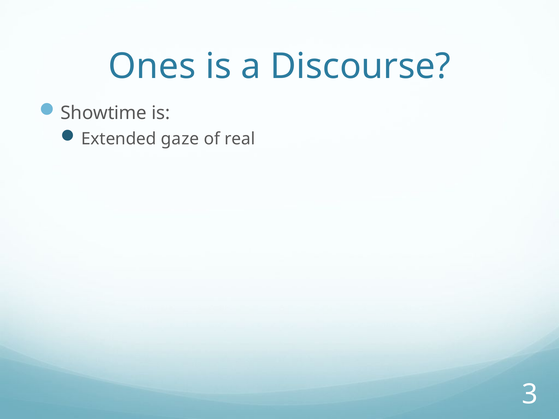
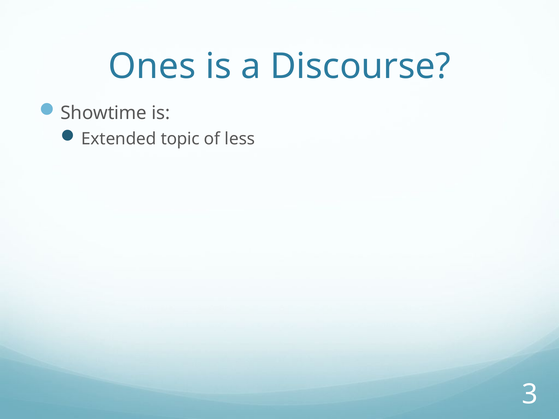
gaze: gaze -> topic
real: real -> less
